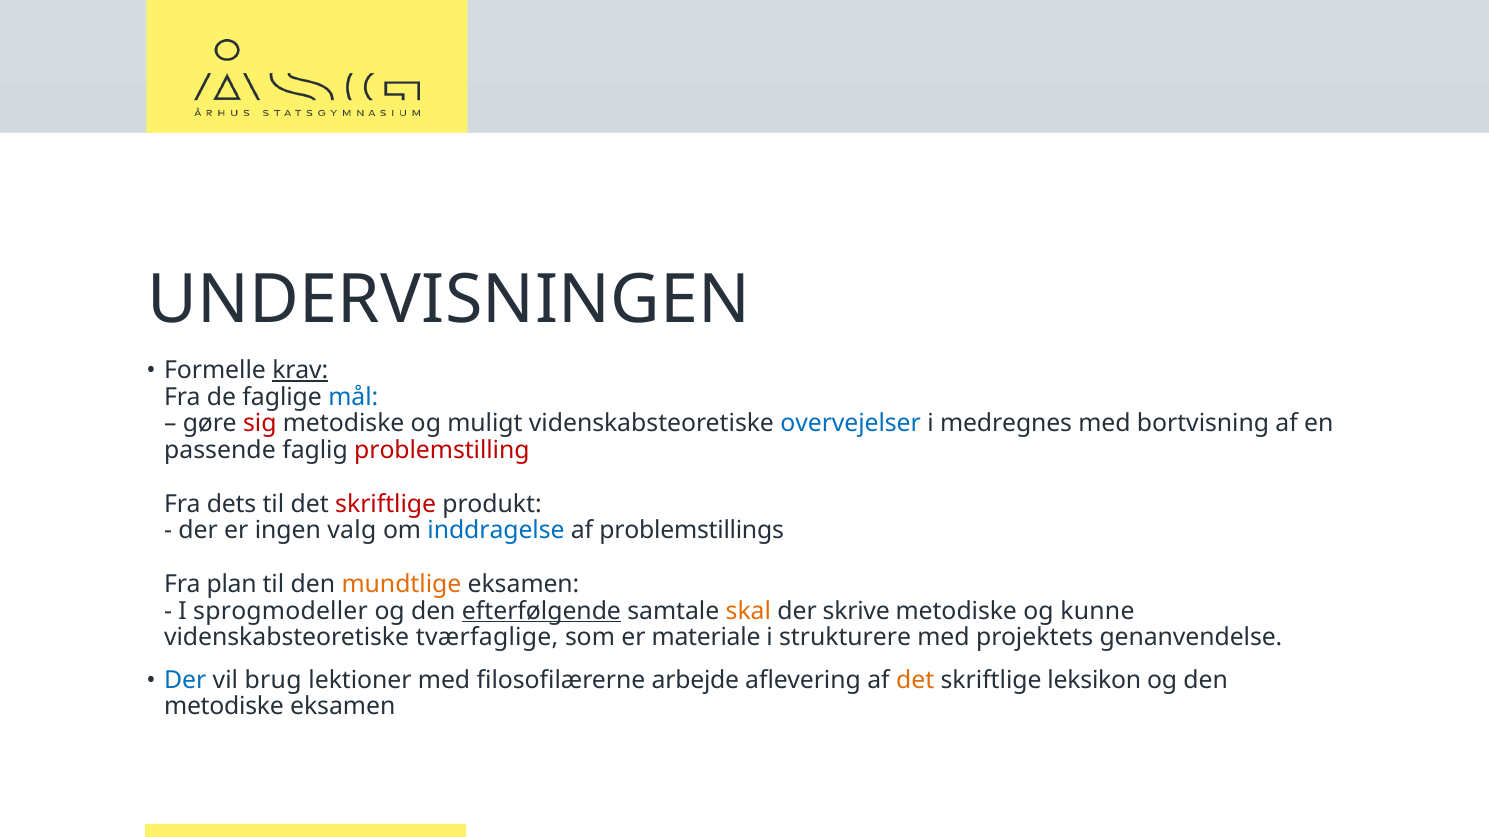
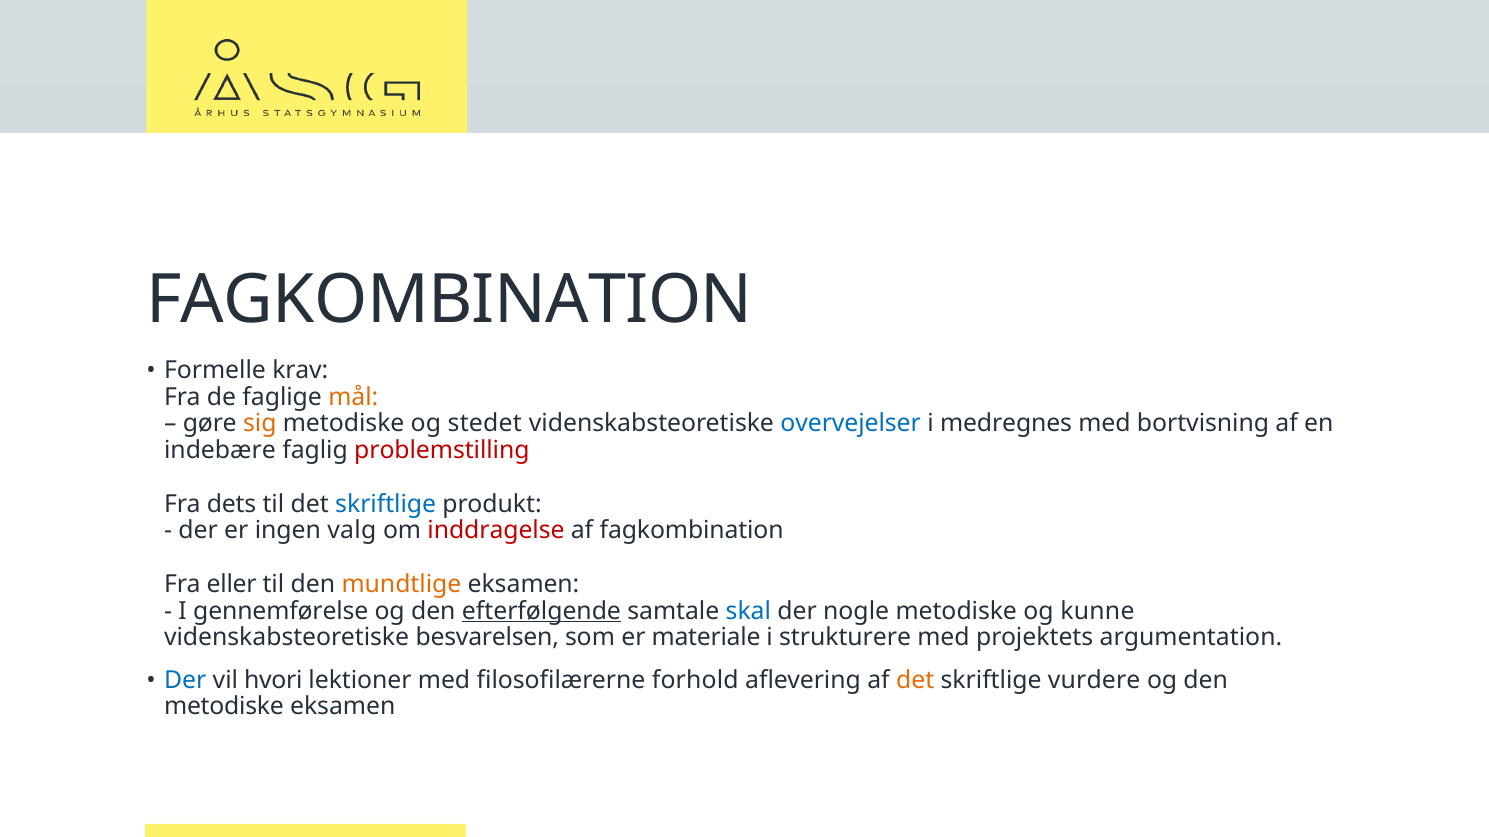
UNDERVISNINGEN at (449, 300): UNDERVISNINGEN -> FAGKOMBINATION
krav underline: present -> none
mål colour: blue -> orange
sig colour: red -> orange
muligt: muligt -> stedet
passende: passende -> indebære
skriftlige at (386, 504) colour: red -> blue
inddragelse colour: blue -> red
af problemstillings: problemstillings -> fagkombination
plan: plan -> eller
sprogmodeller: sprogmodeller -> gennemførelse
skal colour: orange -> blue
skrive: skrive -> nogle
tværfaglige: tværfaglige -> besvarelsen
genanvendelse: genanvendelse -> argumentation
brug: brug -> hvori
arbejde: arbejde -> forhold
leksikon: leksikon -> vurdere
